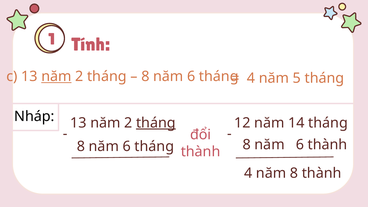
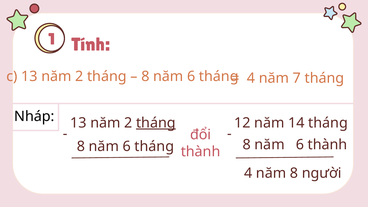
năm at (56, 76) underline: present -> none
5: 5 -> 7
8 thành: thành -> người
